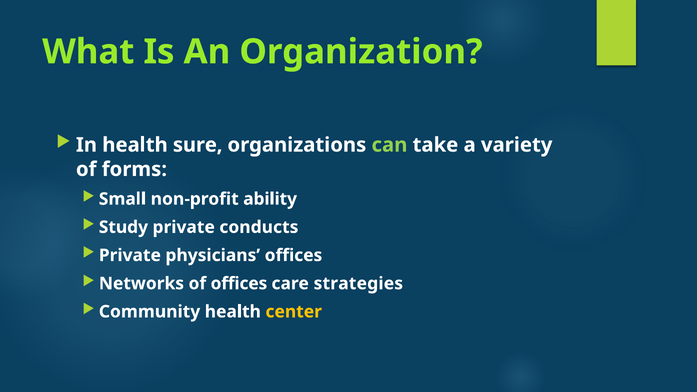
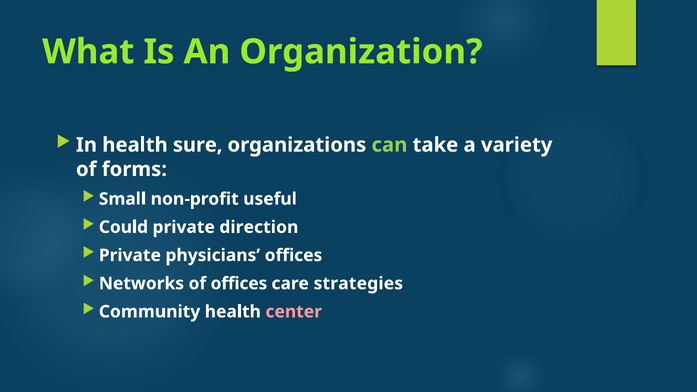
ability: ability -> useful
Study: Study -> Could
conducts: conducts -> direction
center colour: yellow -> pink
